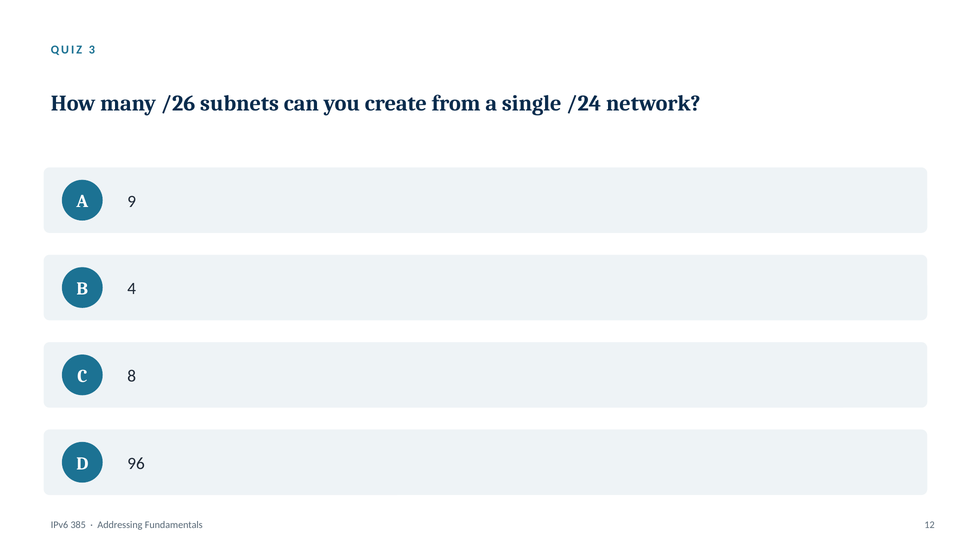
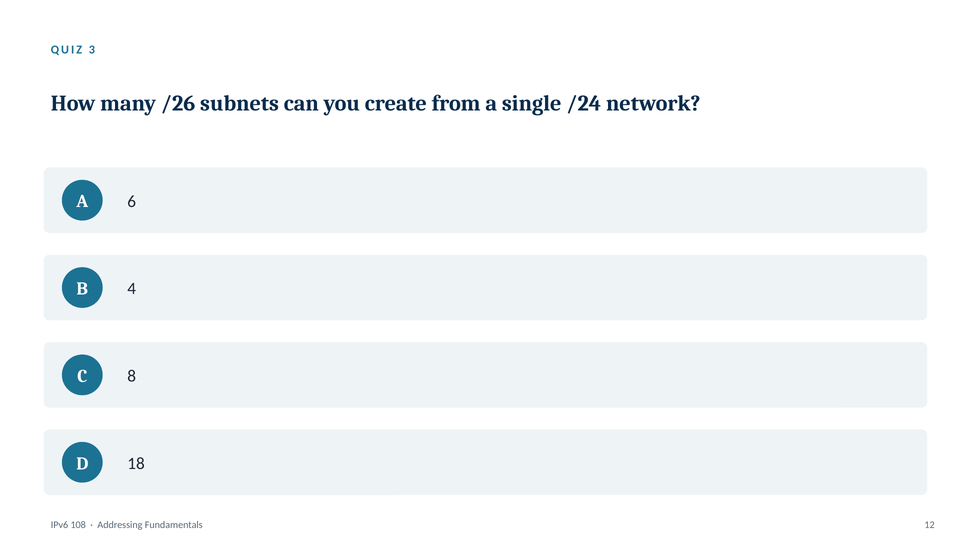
9: 9 -> 6
96: 96 -> 18
385: 385 -> 108
